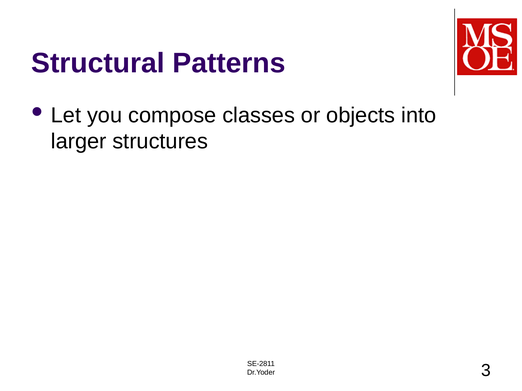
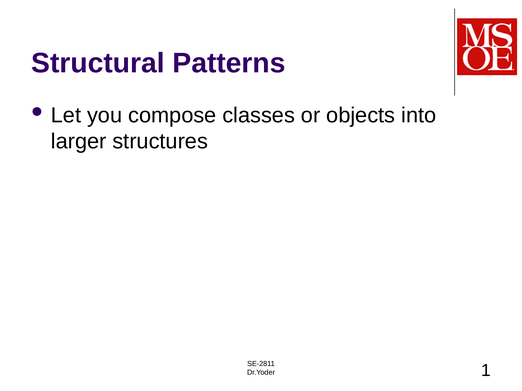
3: 3 -> 1
